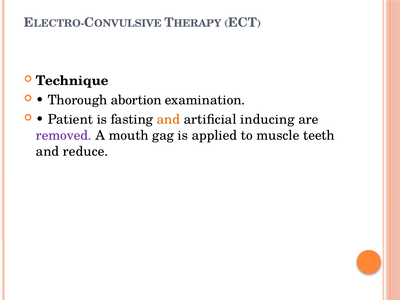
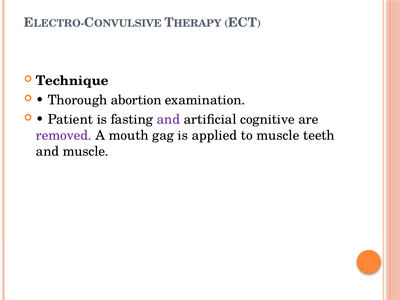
and at (168, 120) colour: orange -> purple
inducing: inducing -> cognitive
and reduce: reduce -> muscle
